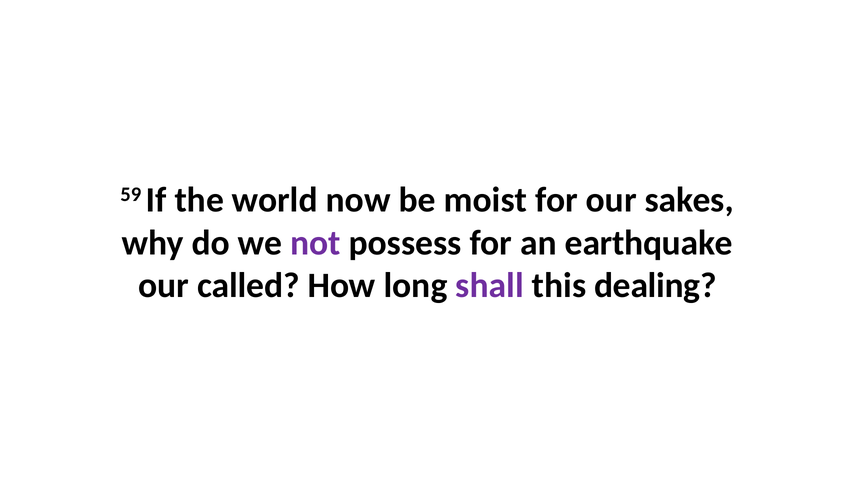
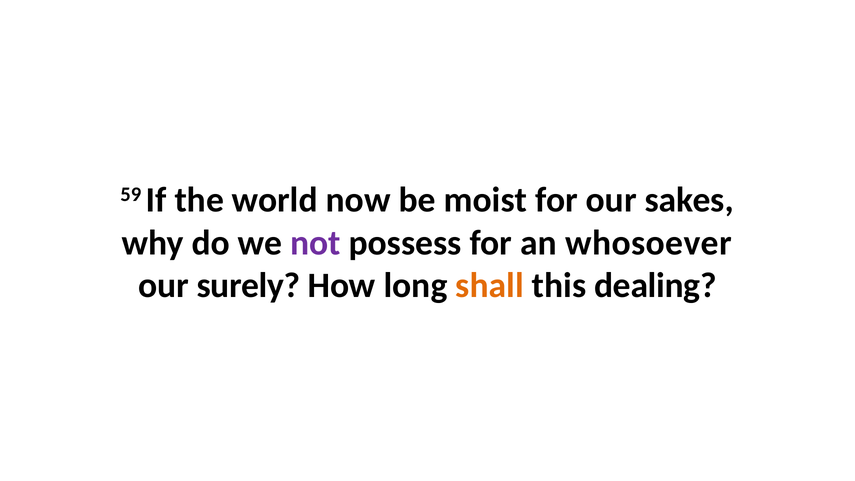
earthquake: earthquake -> whosoever
called: called -> surely
shall colour: purple -> orange
